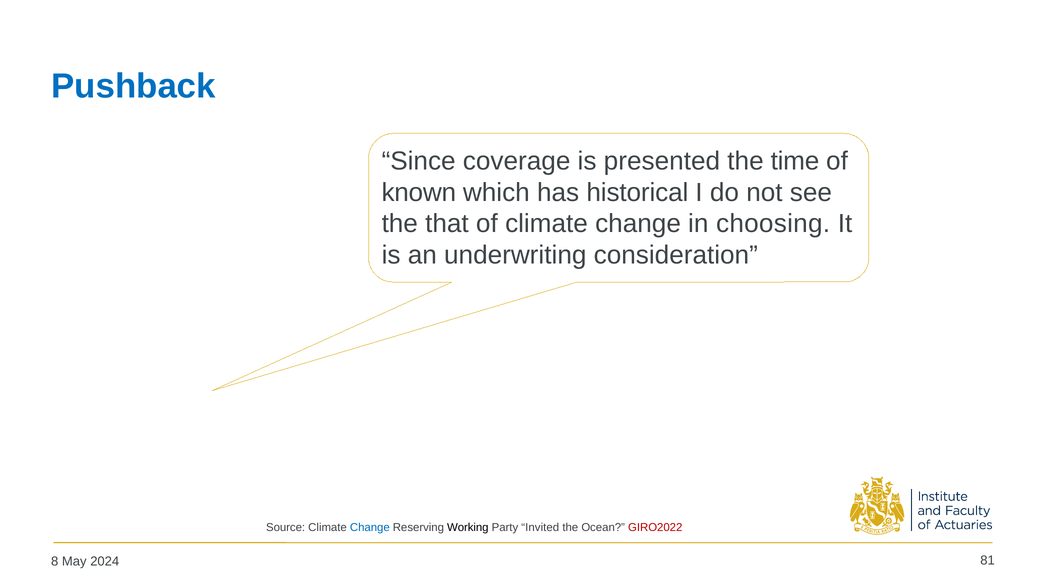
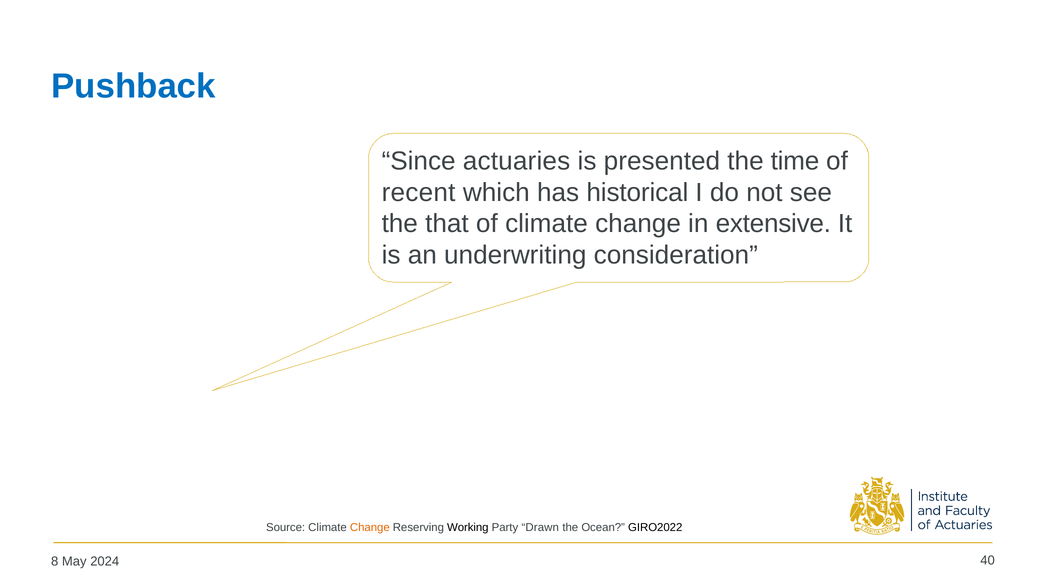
coverage: coverage -> actuaries
known: known -> recent
choosing: choosing -> extensive
Change at (370, 528) colour: blue -> orange
Invited: Invited -> Drawn
GIRO2022 colour: red -> black
81: 81 -> 40
